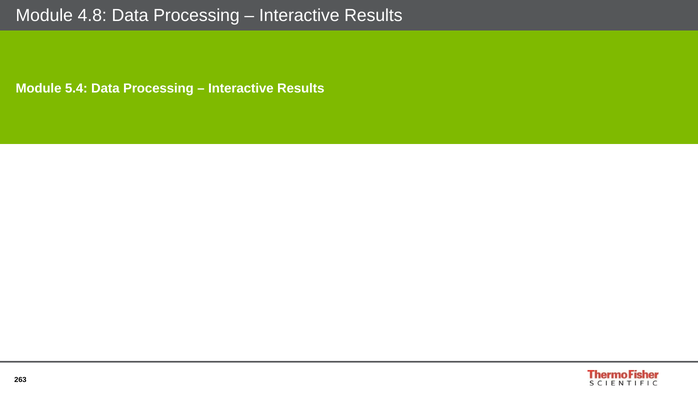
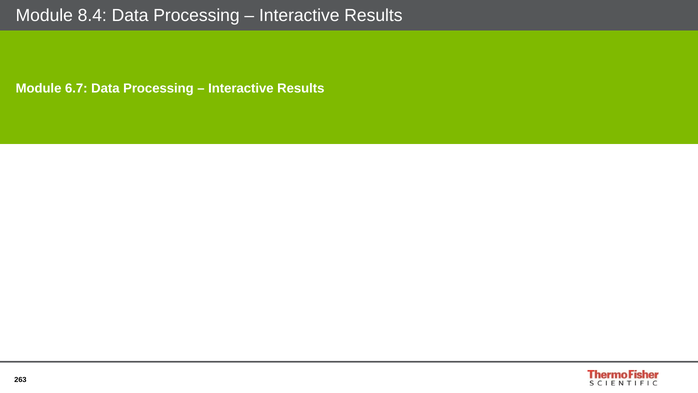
4.8: 4.8 -> 8.4
5.4: 5.4 -> 6.7
